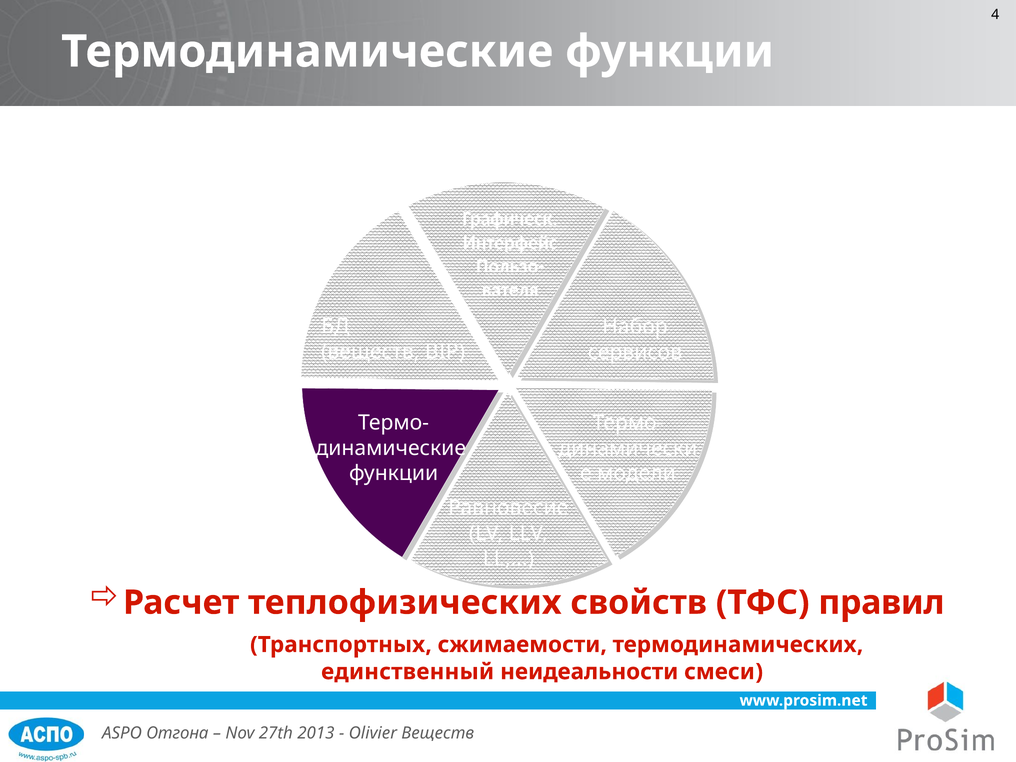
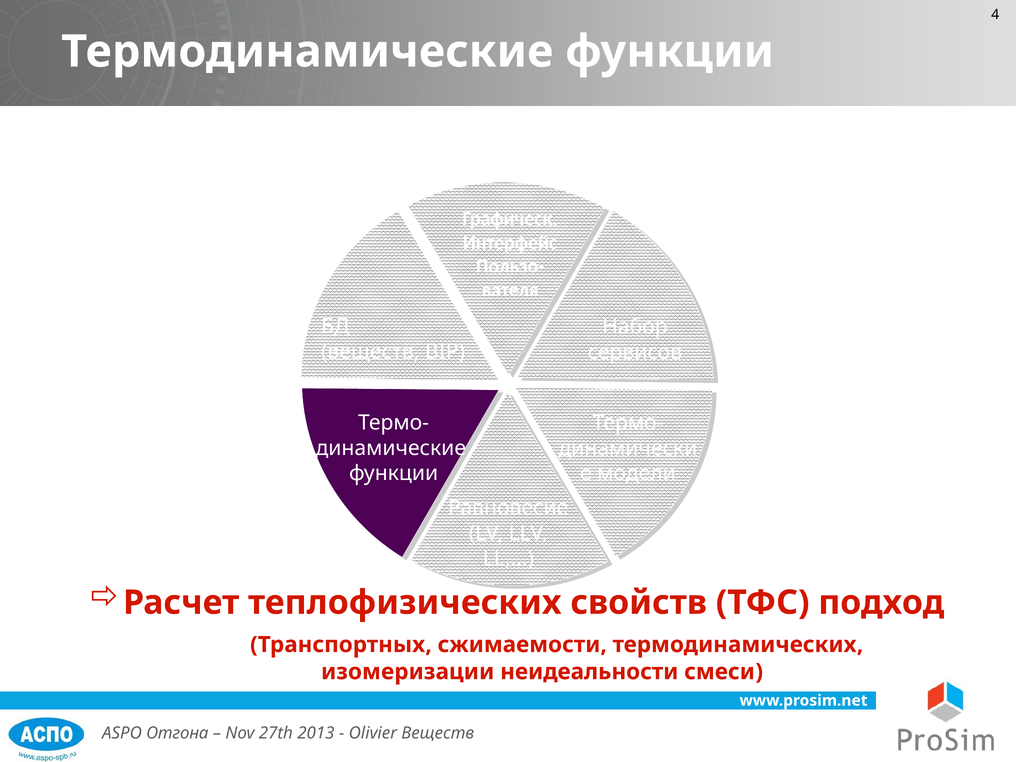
правил: правил -> подход
единственный: единственный -> изомеризации
